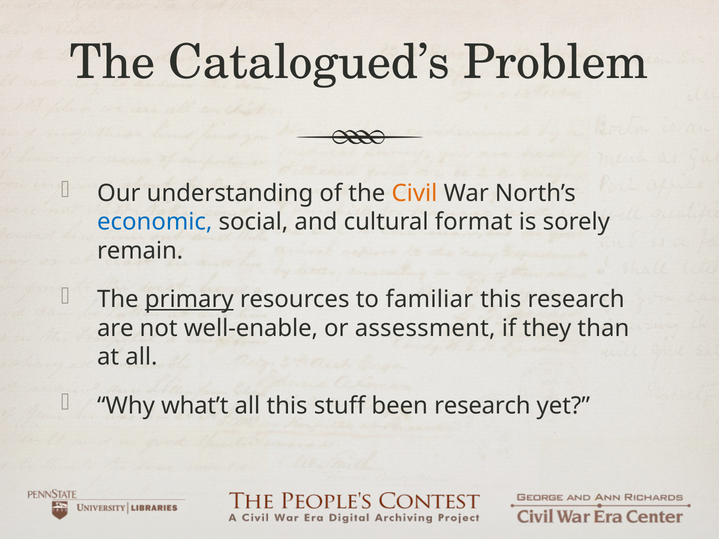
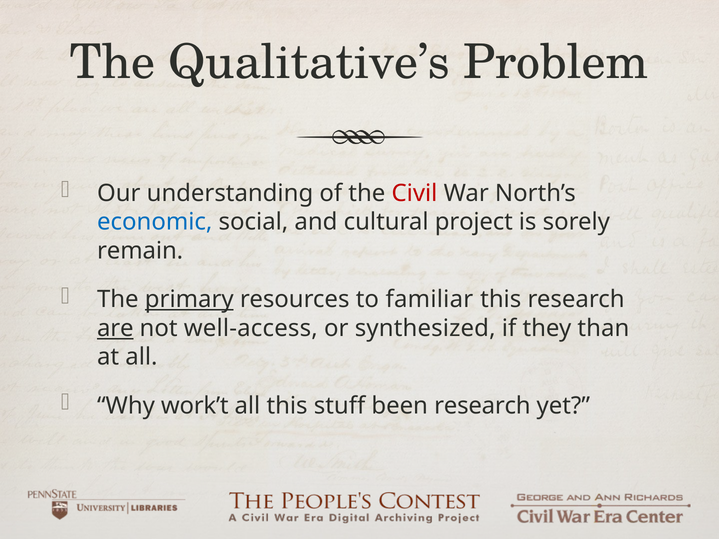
Catalogued’s: Catalogued’s -> Qualitative’s
Civil colour: orange -> red
format: format -> project
are underline: none -> present
well-enable: well-enable -> well-access
assessment: assessment -> synthesized
what’t: what’t -> work’t
